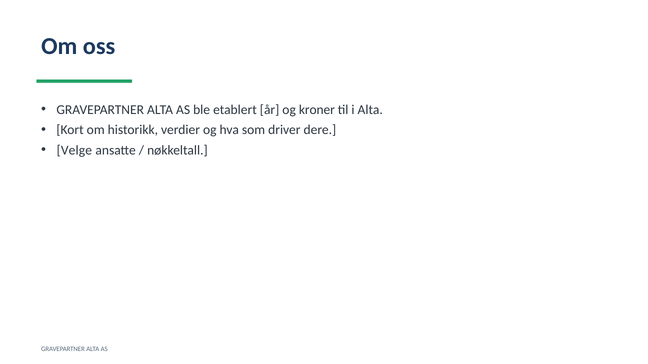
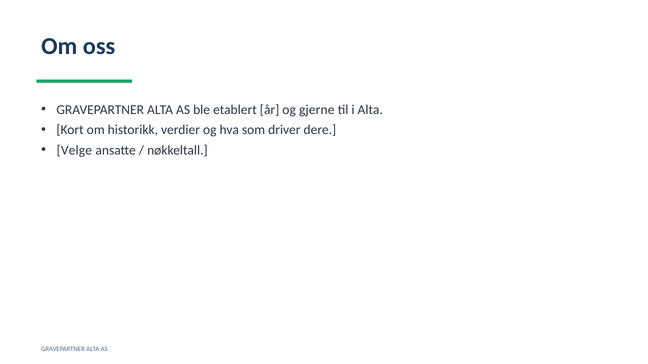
kroner: kroner -> gjerne
